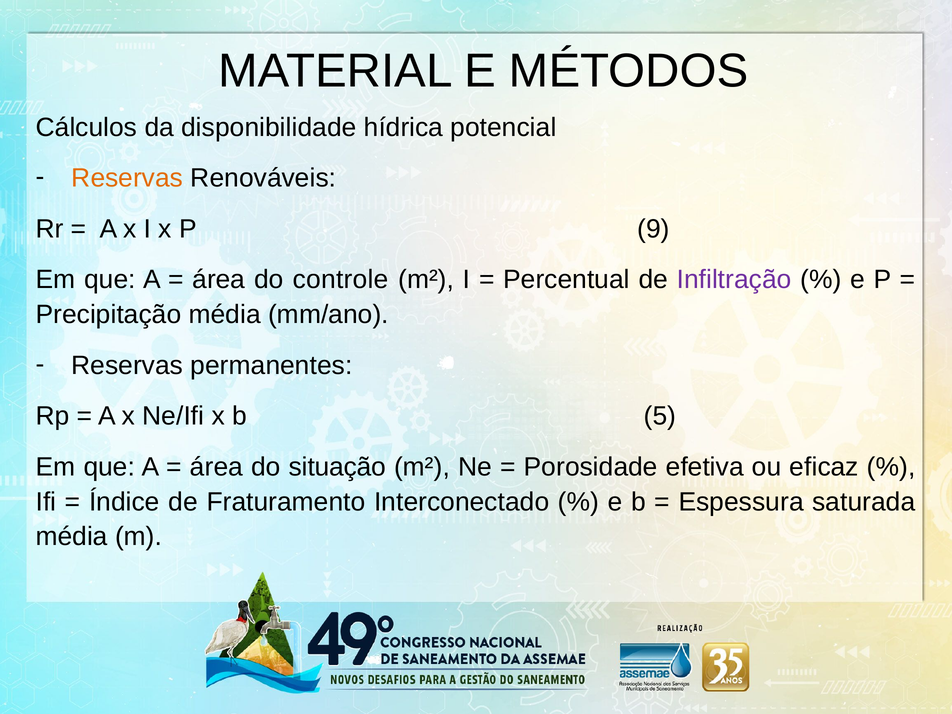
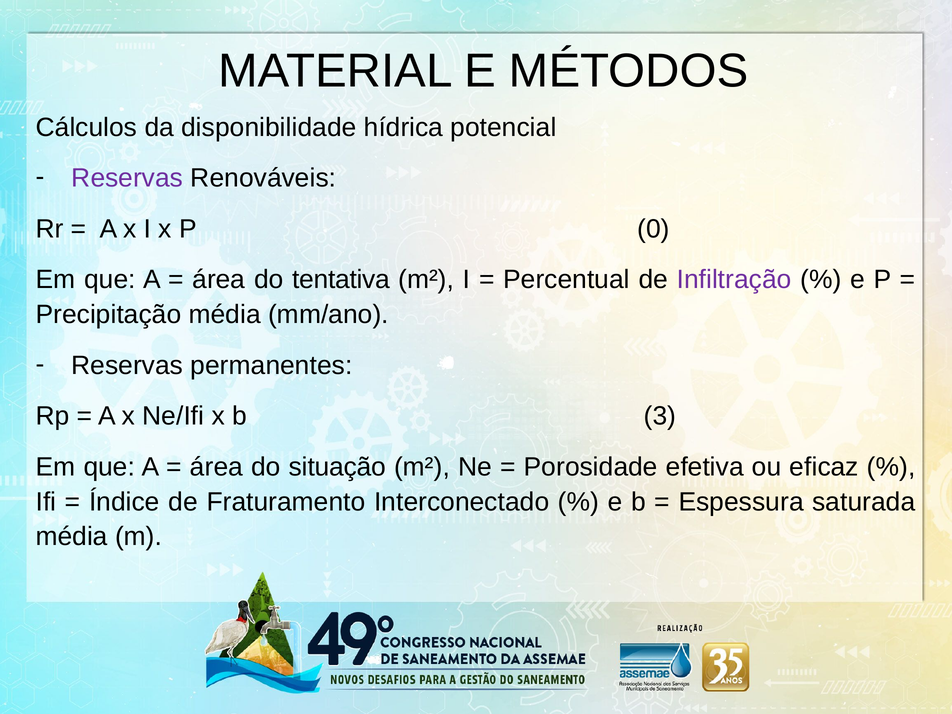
Reservas at (127, 178) colour: orange -> purple
9: 9 -> 0
controle: controle -> tentativa
5: 5 -> 3
